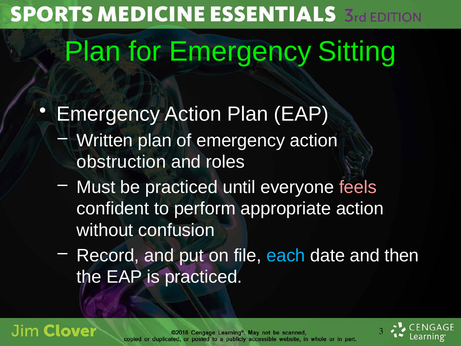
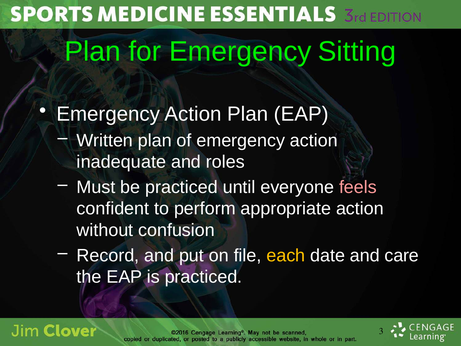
obstruction: obstruction -> inadequate
each colour: light blue -> yellow
then: then -> care
